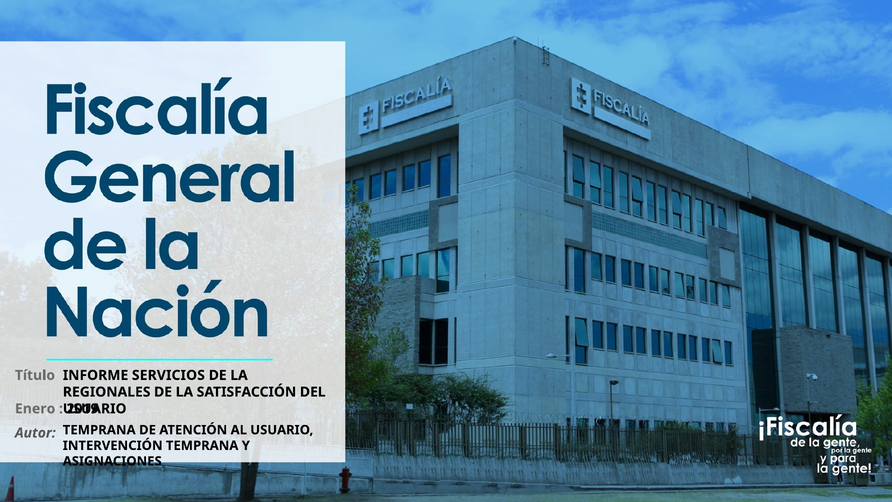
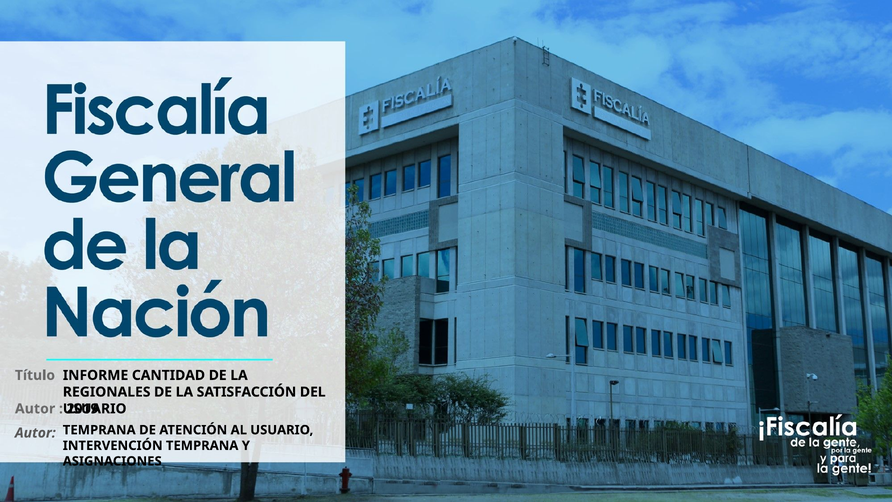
SERVICIOS: SERVICIOS -> CANTIDAD
Enero at (35, 409): Enero -> Autor
